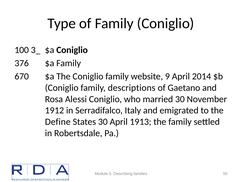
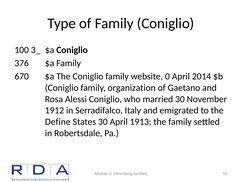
9: 9 -> 0
descriptions: descriptions -> organization
